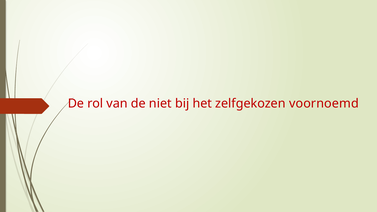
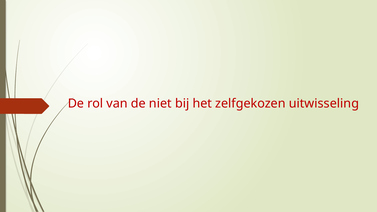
voornoemd: voornoemd -> uitwisseling
